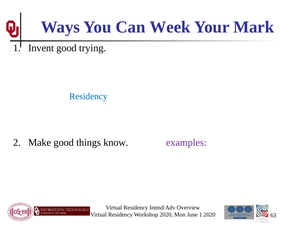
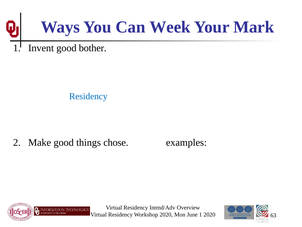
trying: trying -> bother
know: know -> chose
examples at (186, 142) colour: purple -> black
